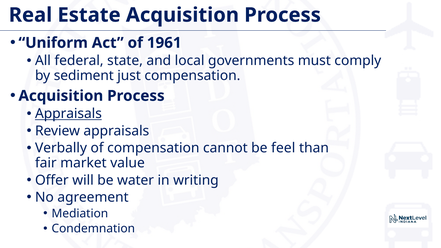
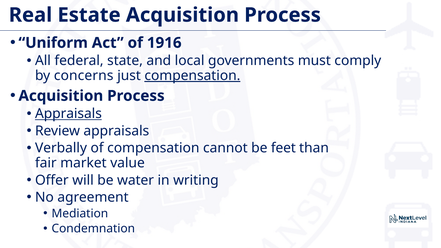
1961: 1961 -> 1916
sediment: sediment -> concerns
compensation at (192, 76) underline: none -> present
feel: feel -> feet
